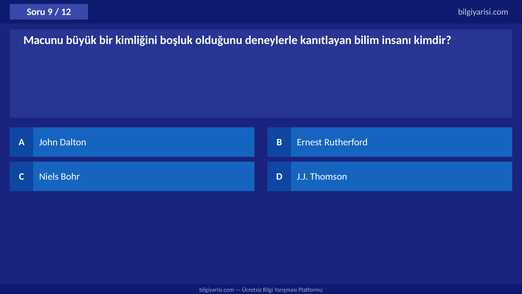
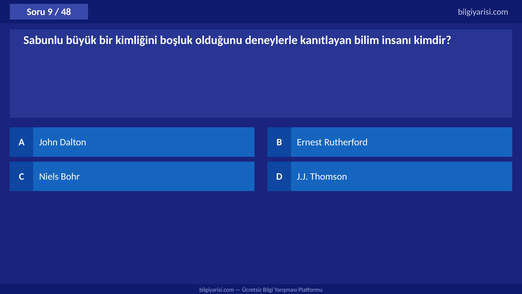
12: 12 -> 48
Macunu: Macunu -> Sabunlu
